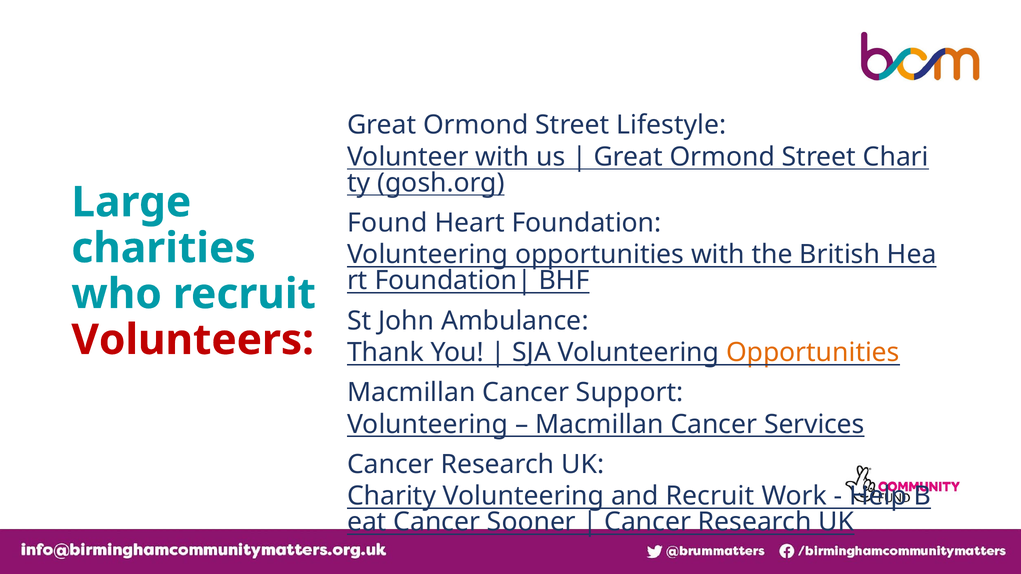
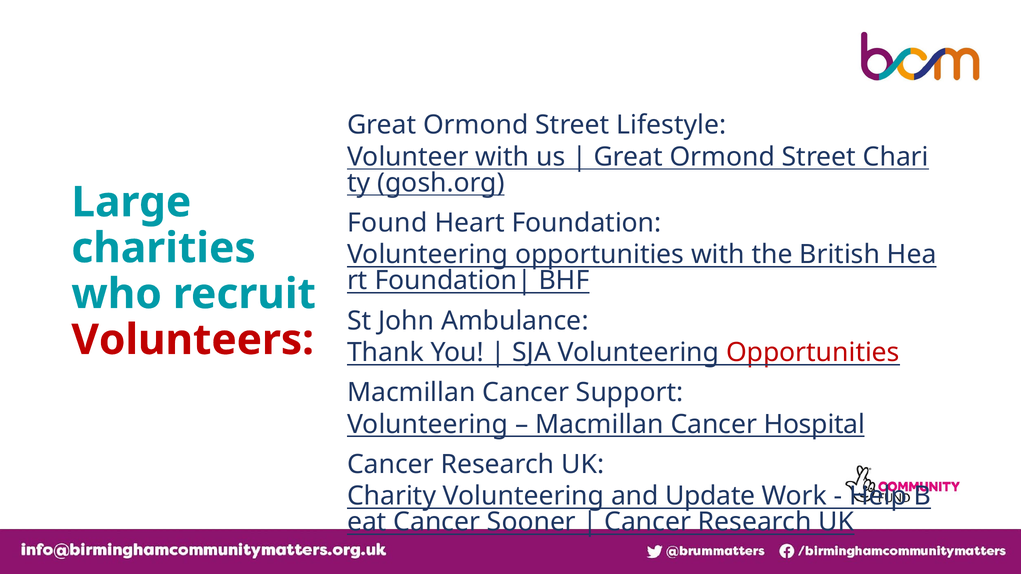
Opportunities at (813, 353) colour: orange -> red
Services: Services -> Hospital
and Recruit: Recruit -> Update
